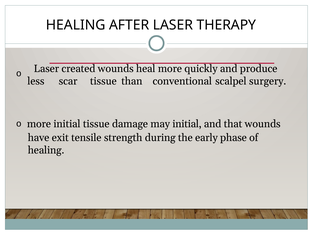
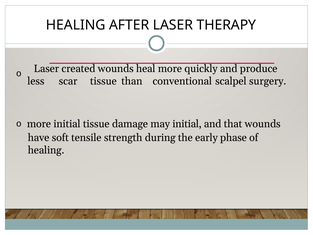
exit: exit -> soft
